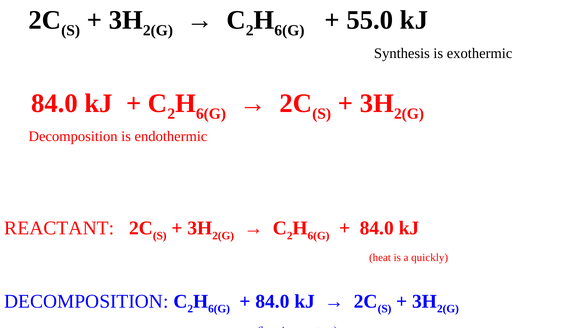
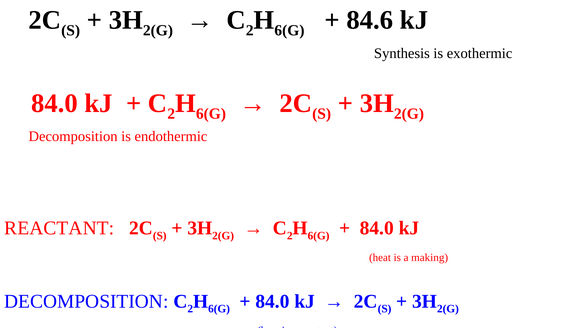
55.0: 55.0 -> 84.6
quickly: quickly -> making
